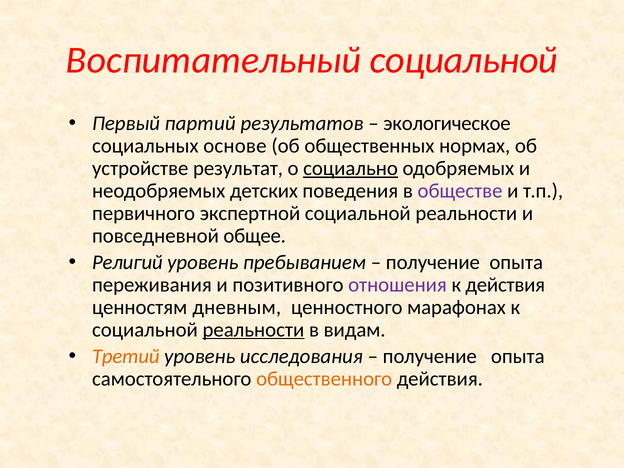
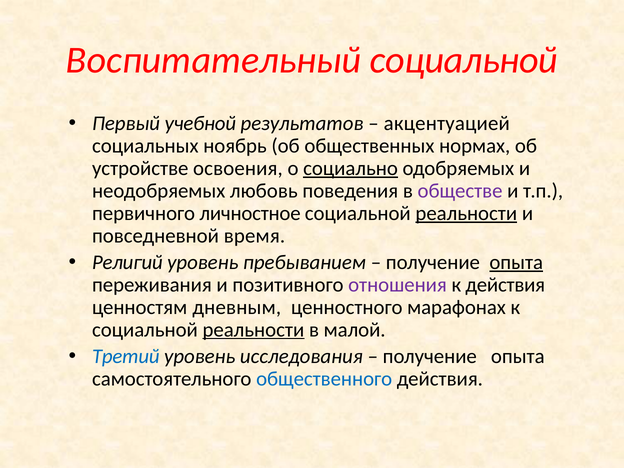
партий: партий -> учебной
экологическое: экологическое -> акцентуацией
основе: основе -> ноябрь
результат: результат -> освоения
детских: детских -> любовь
экспертной: экспертной -> личностное
реальности at (466, 213) underline: none -> present
общее: общее -> время
опыта at (516, 262) underline: none -> present
видам: видам -> малой
Третий colour: orange -> blue
общественного colour: orange -> blue
